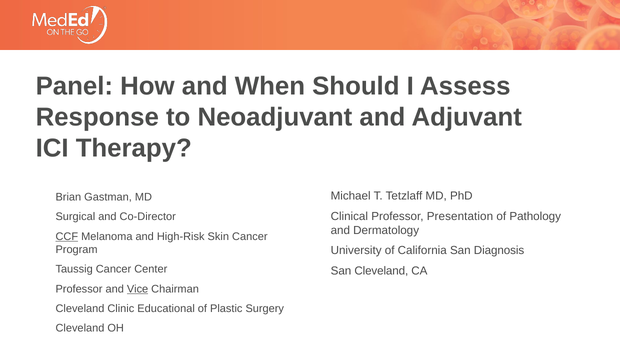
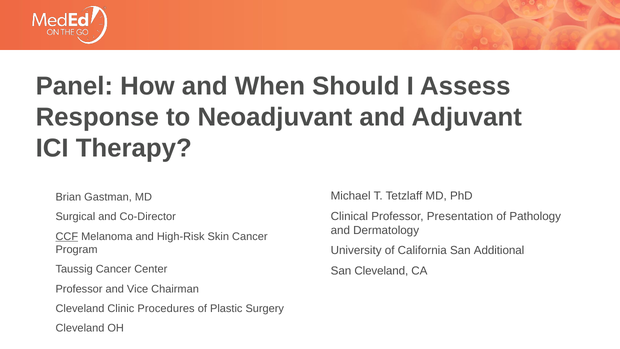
Diagnosis: Diagnosis -> Additional
Vice underline: present -> none
Educational: Educational -> Procedures
